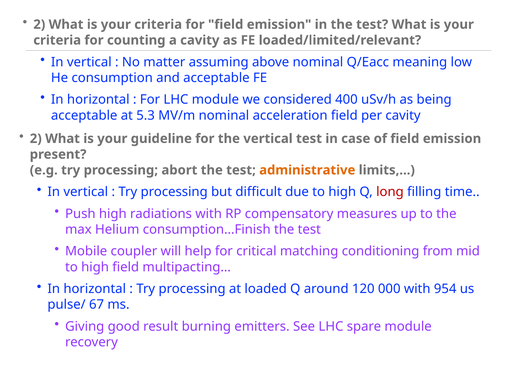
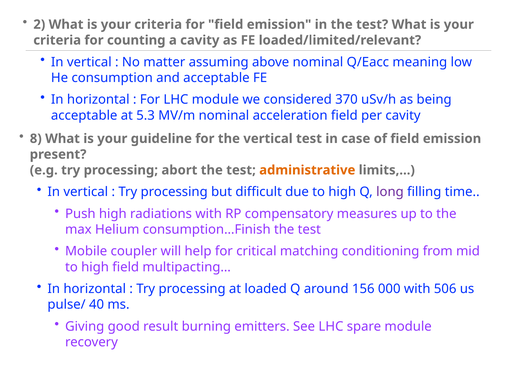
400: 400 -> 370
2 at (36, 139): 2 -> 8
long colour: red -> purple
120: 120 -> 156
954: 954 -> 506
67: 67 -> 40
